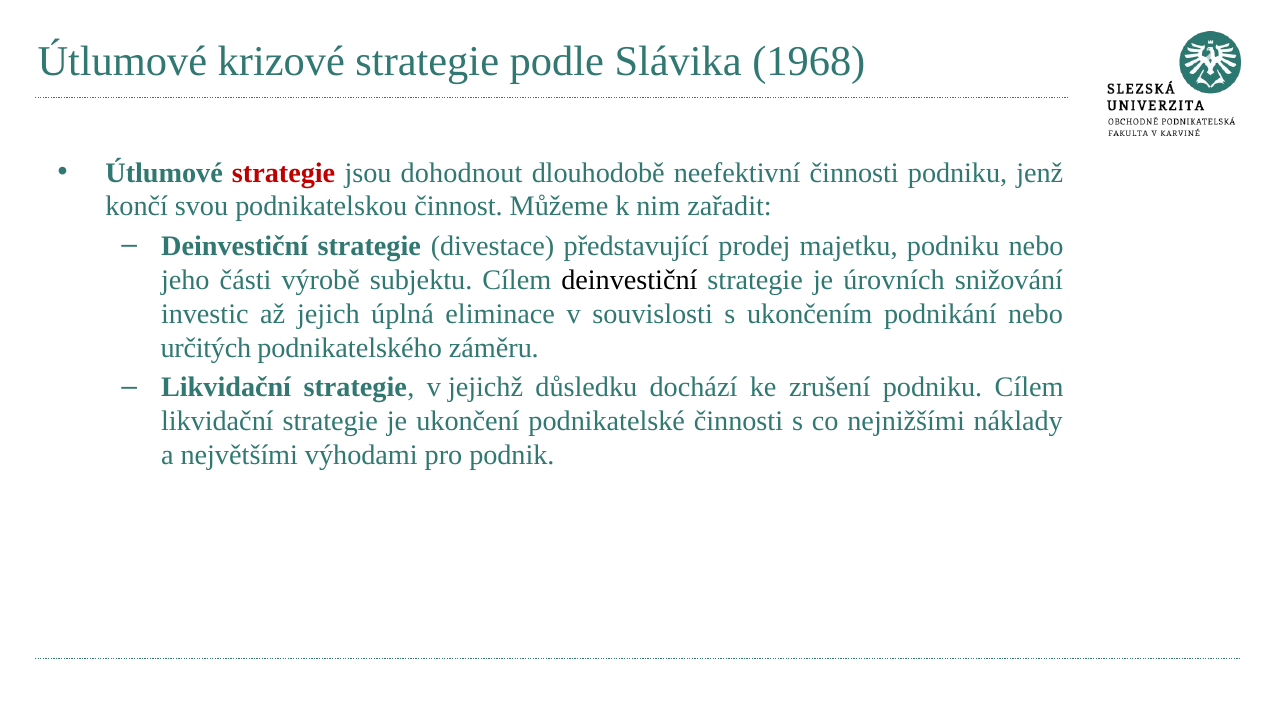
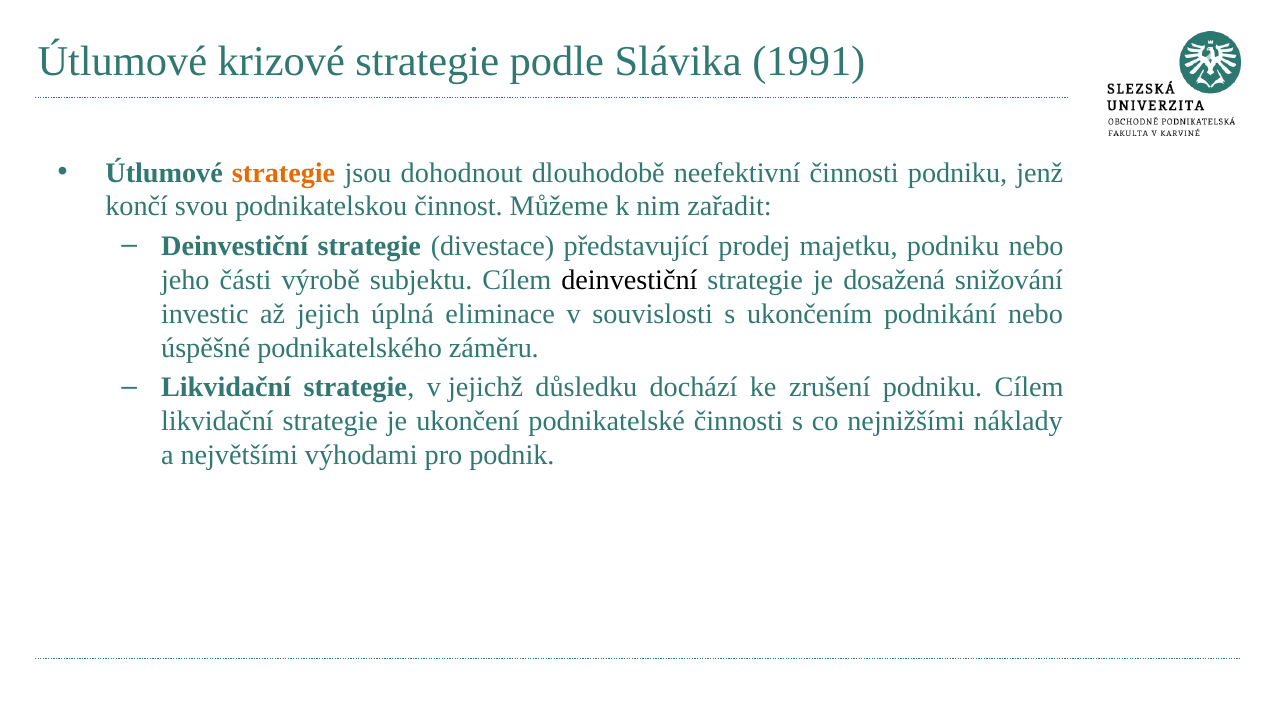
1968: 1968 -> 1991
strategie at (284, 173) colour: red -> orange
úrovních: úrovních -> dosažená
určitých: určitých -> úspěšné
